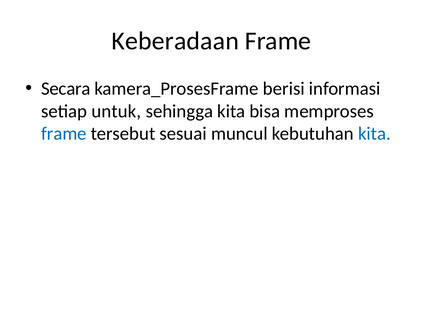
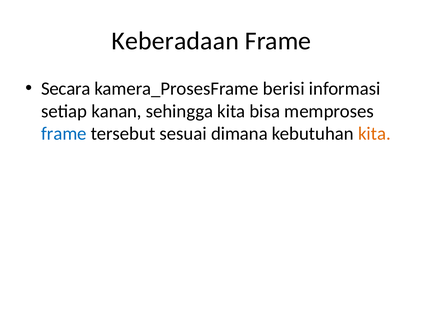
untuk: untuk -> kanan
muncul: muncul -> dimana
kita at (374, 134) colour: blue -> orange
